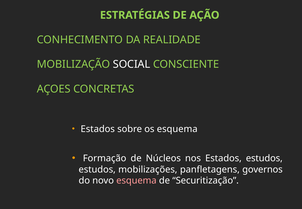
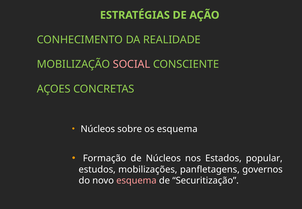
SOCIAL colour: white -> pink
Estados at (98, 129): Estados -> Núcleos
Estados estudos: estudos -> popular
